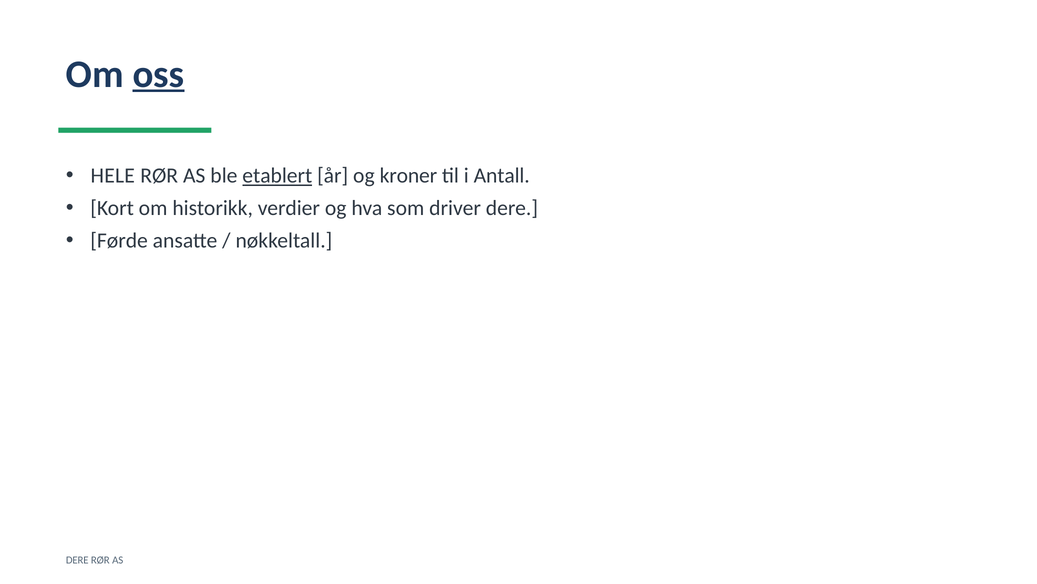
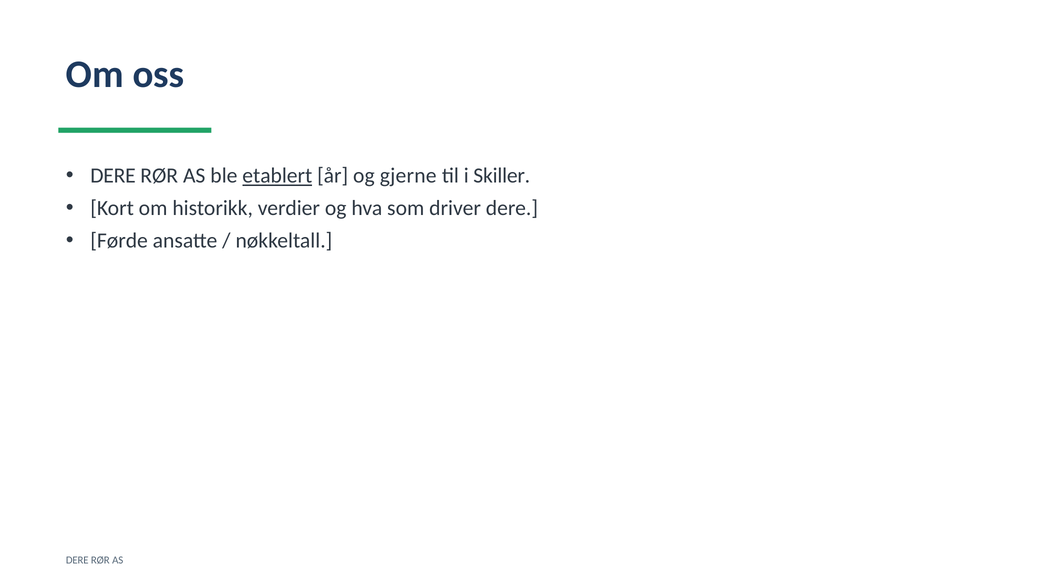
oss underline: present -> none
HELE at (113, 176): HELE -> DERE
kroner: kroner -> gjerne
Antall: Antall -> Skiller
